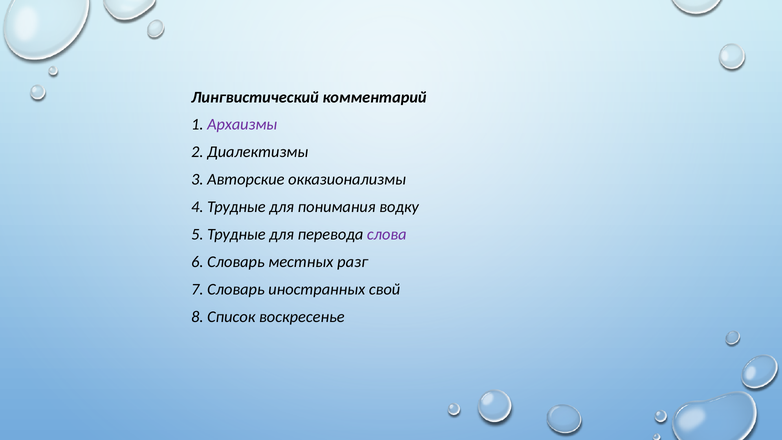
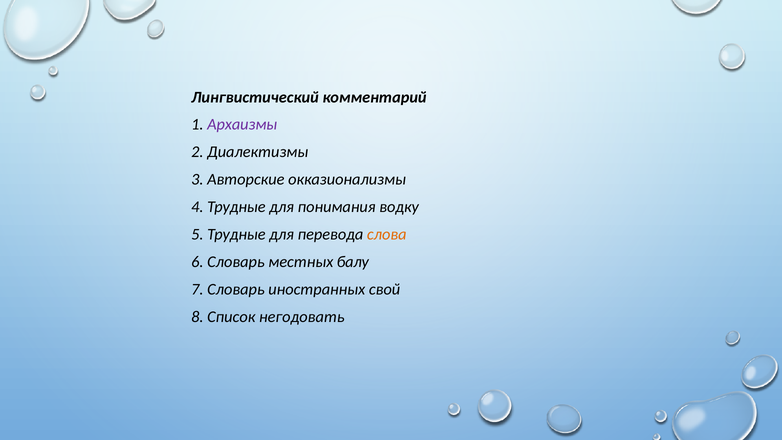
слова colour: purple -> orange
разг: разг -> балу
воскресенье: воскресенье -> негодовать
